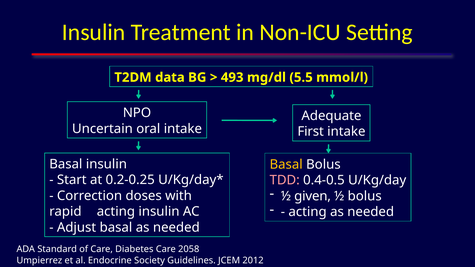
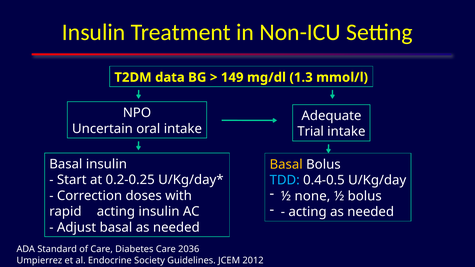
493: 493 -> 149
5.5: 5.5 -> 1.3
First: First -> Trial
TDD colour: pink -> light blue
given: given -> none
2058: 2058 -> 2036
